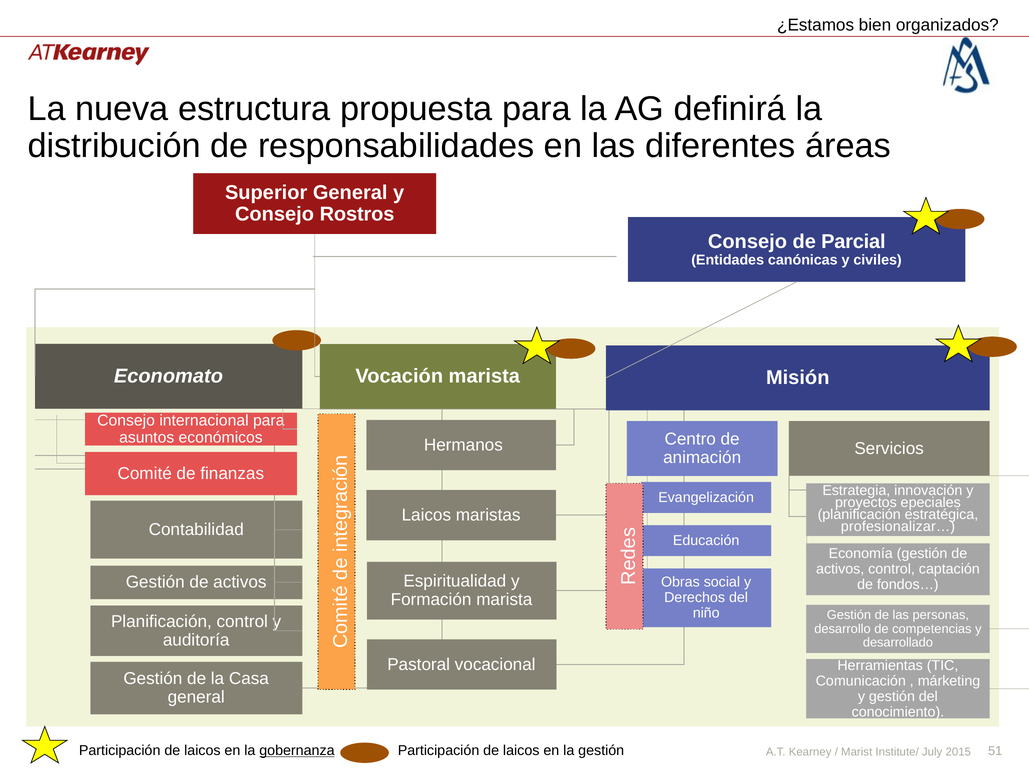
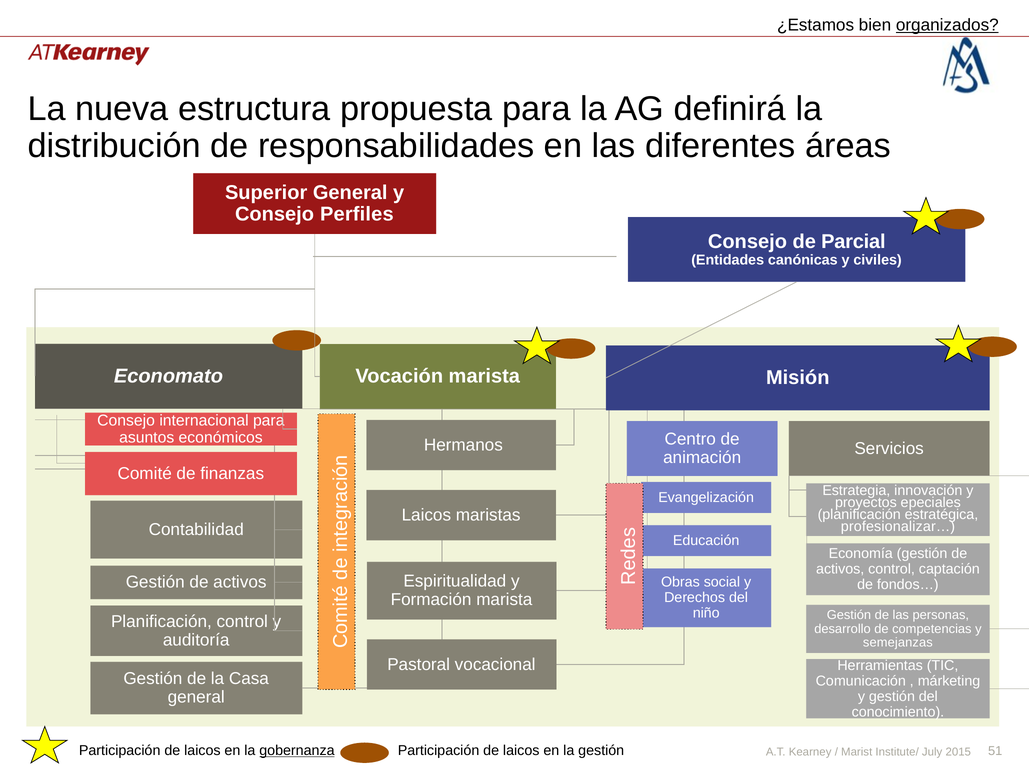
organizados underline: none -> present
Rostros: Rostros -> Perfiles
desarrollado: desarrollado -> semejanzas
